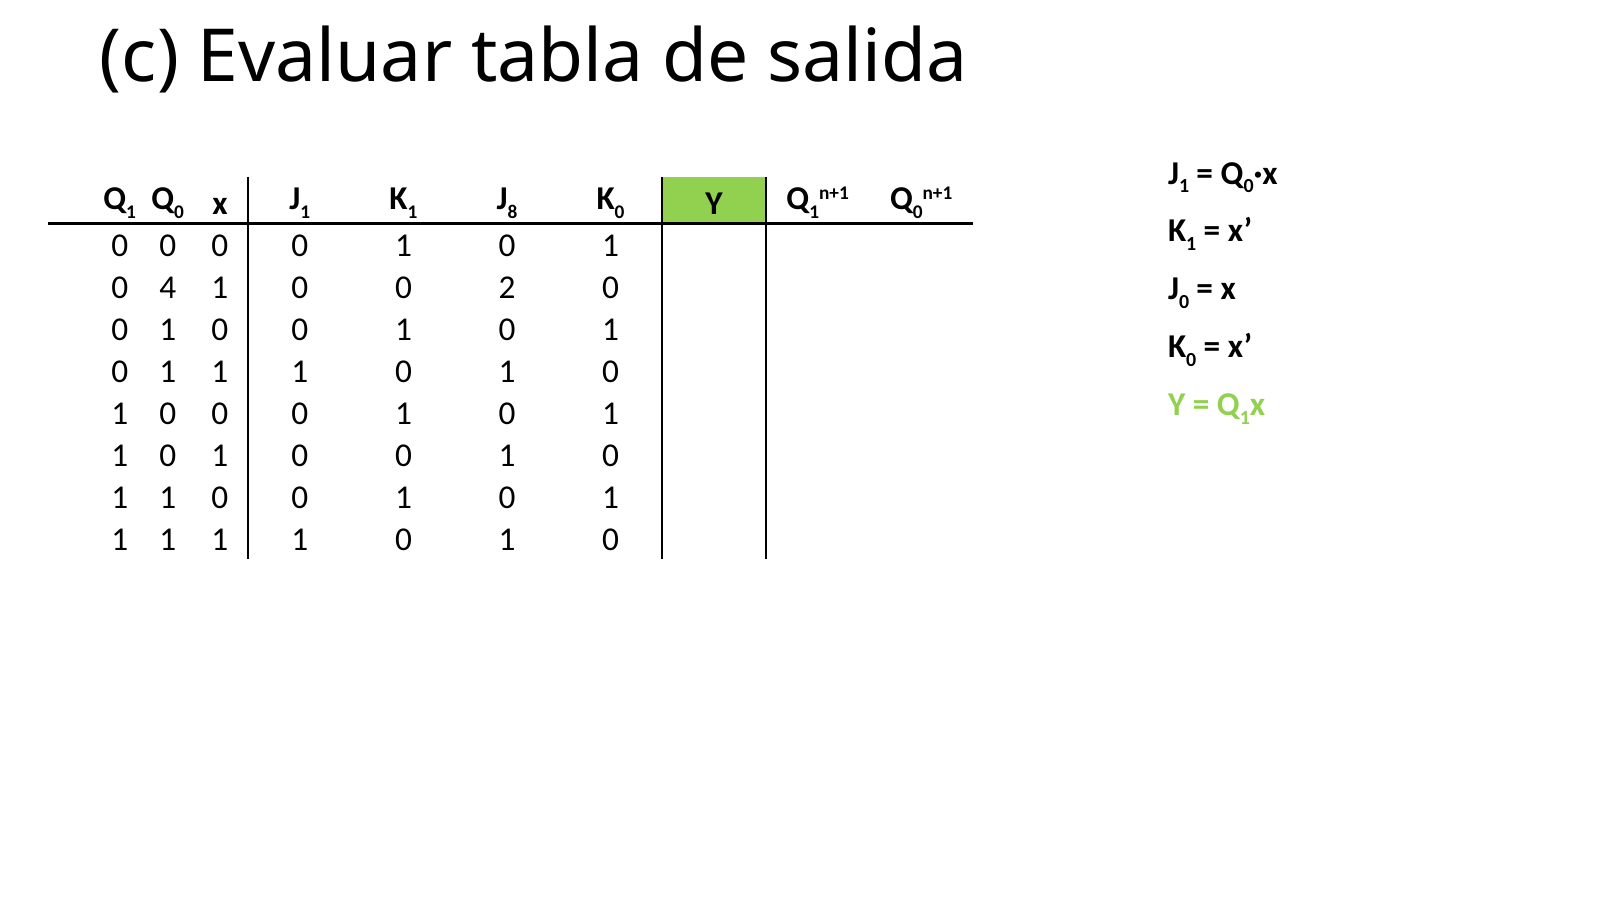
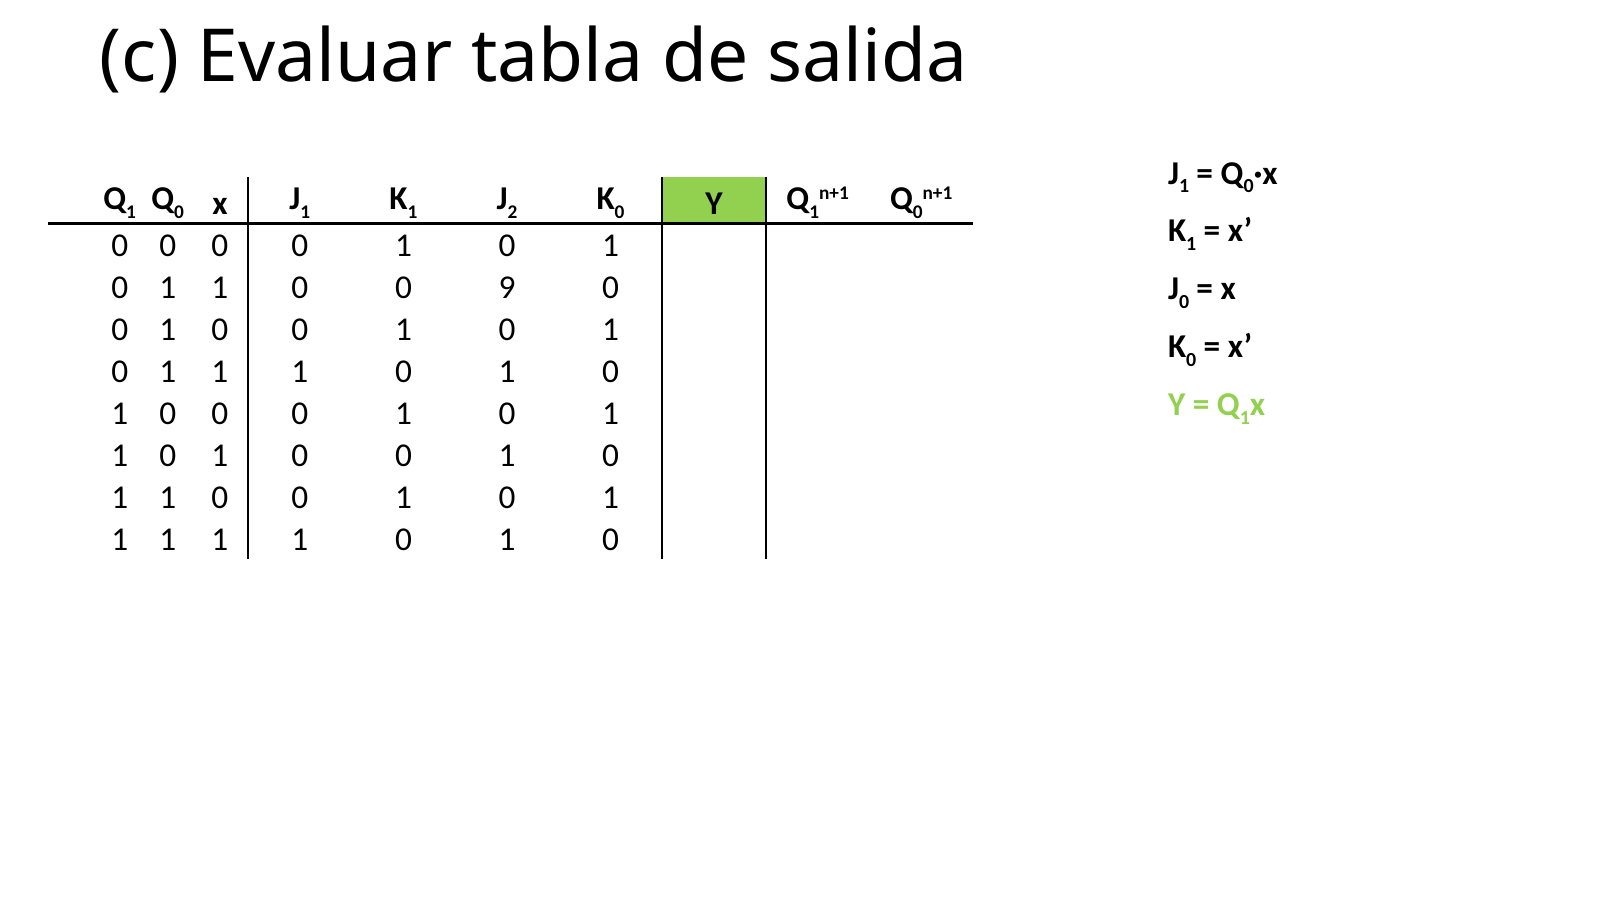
8: 8 -> 2
4 at (168, 288): 4 -> 1
2: 2 -> 9
